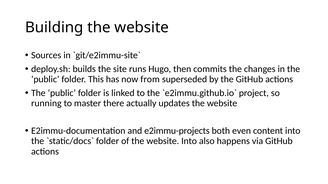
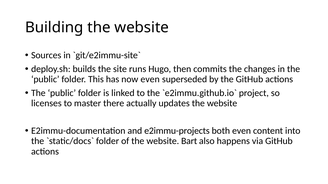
now from: from -> even
running: running -> licenses
website Into: Into -> Bart
